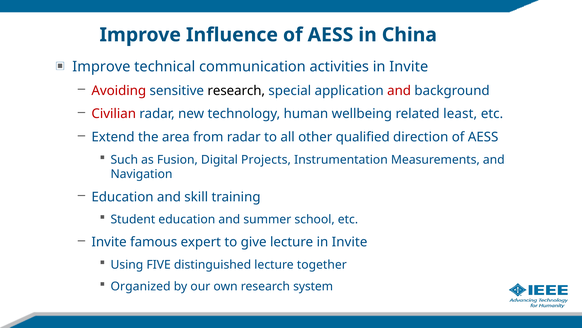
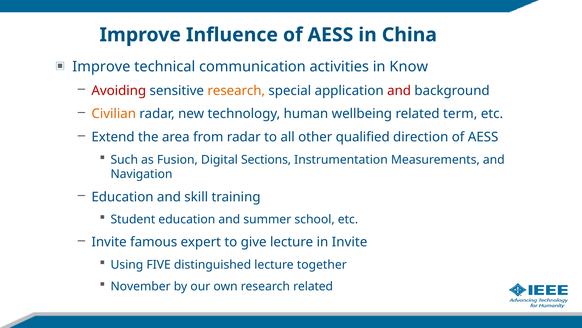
activities in Invite: Invite -> Know
research at (236, 90) colour: black -> orange
Civilian colour: red -> orange
least: least -> term
Projects: Projects -> Sections
Organized: Organized -> November
research system: system -> related
